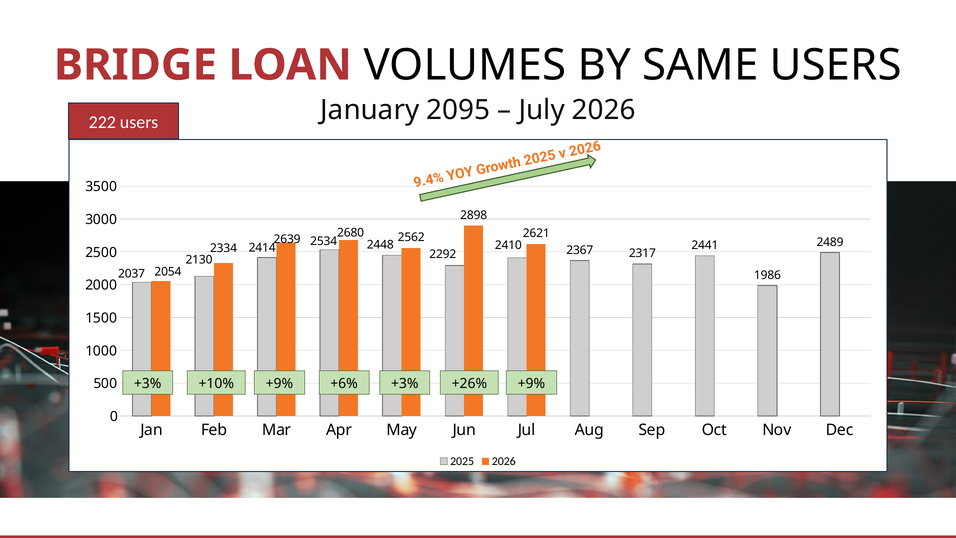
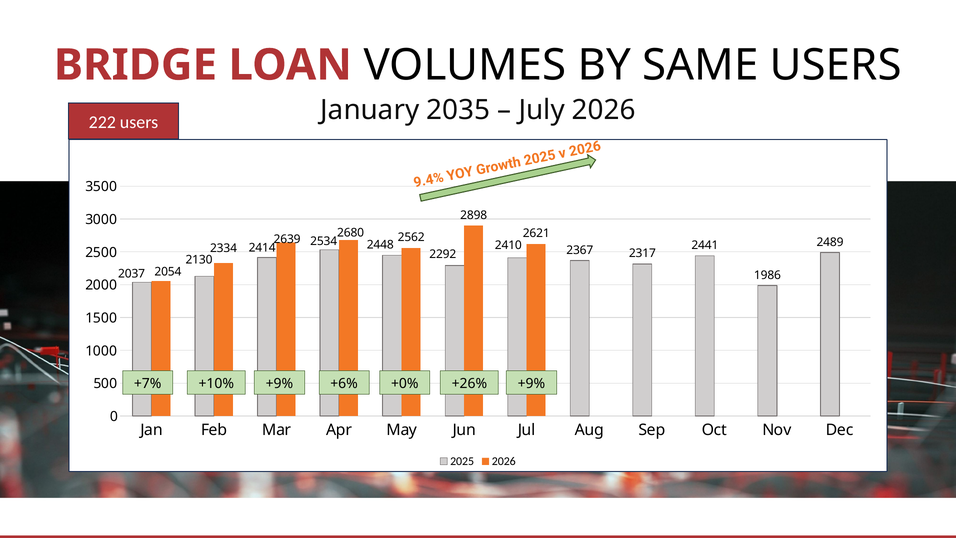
2095: 2095 -> 2035
+3% at (148, 383): +3% -> +7%
+3% at (405, 383): +3% -> +0%
